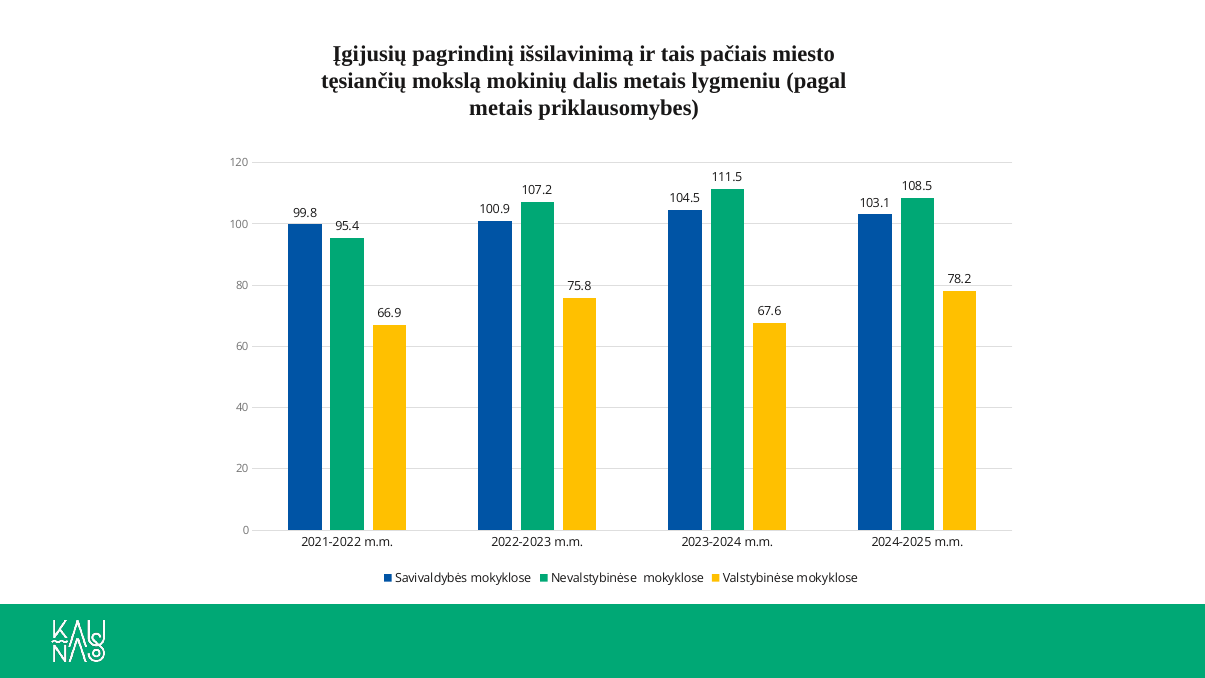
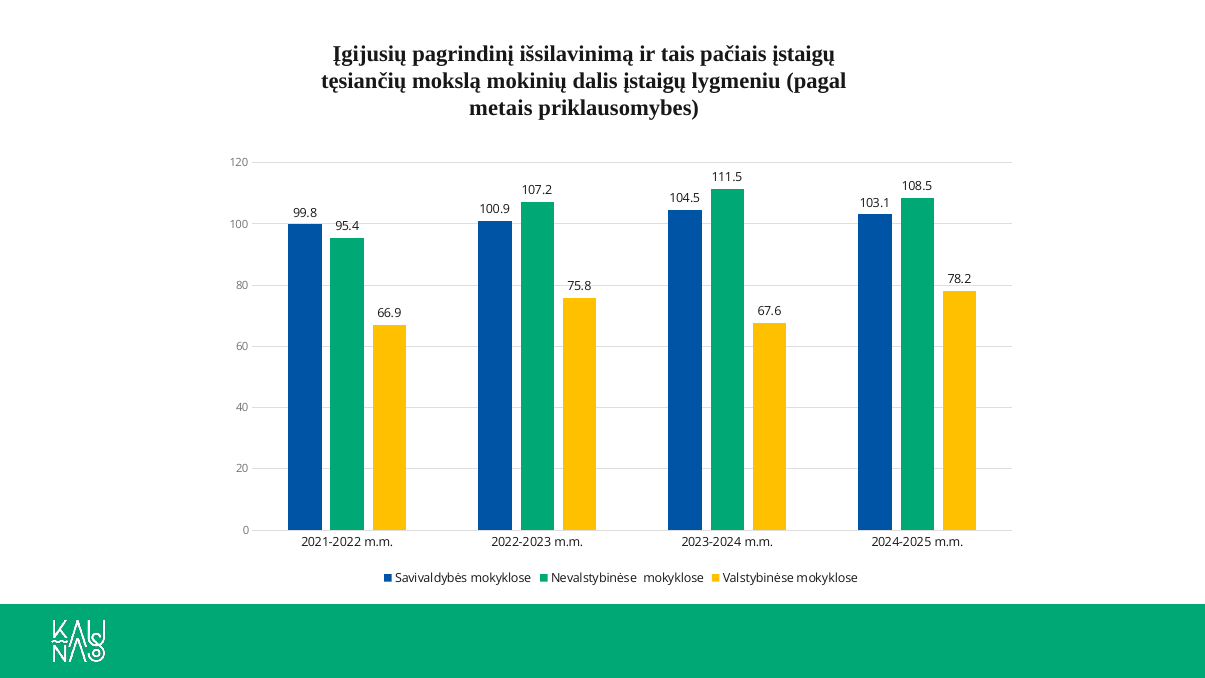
pačiais miesto: miesto -> įstaigų
dalis metais: metais -> įstaigų
